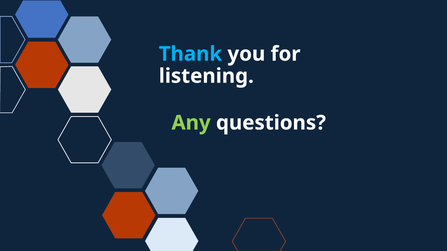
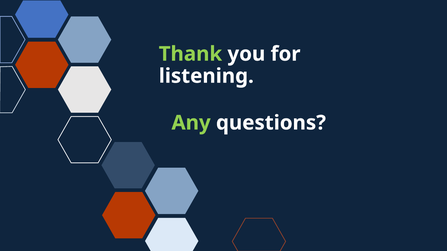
Thank colour: light blue -> light green
